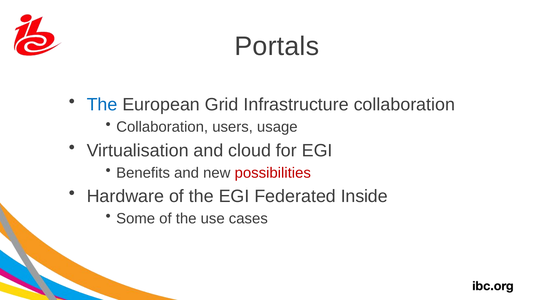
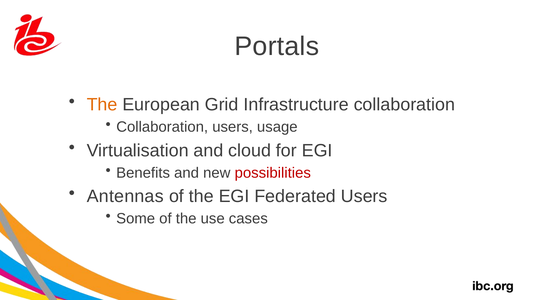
The at (102, 105) colour: blue -> orange
Hardware: Hardware -> Antennas
Federated Inside: Inside -> Users
